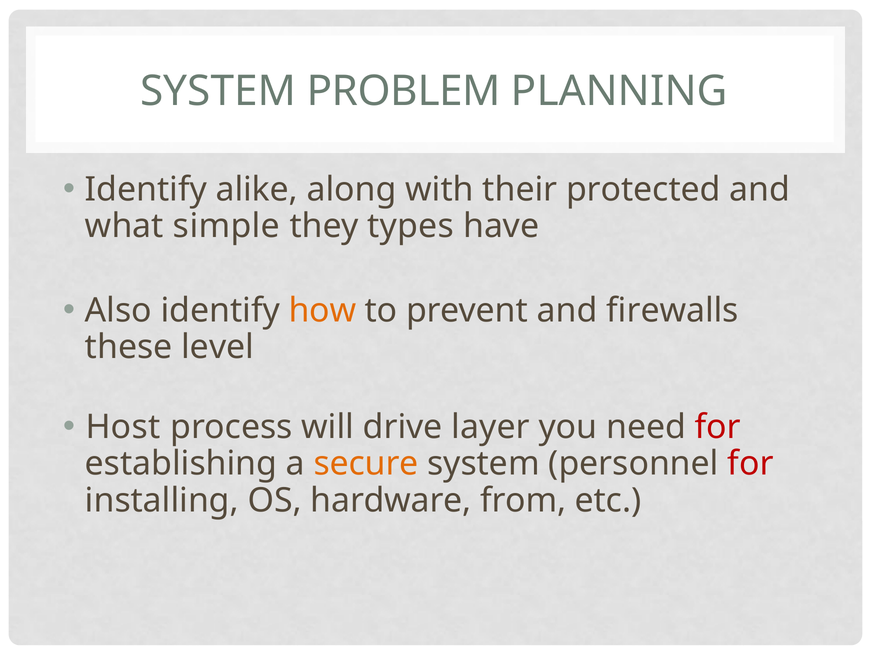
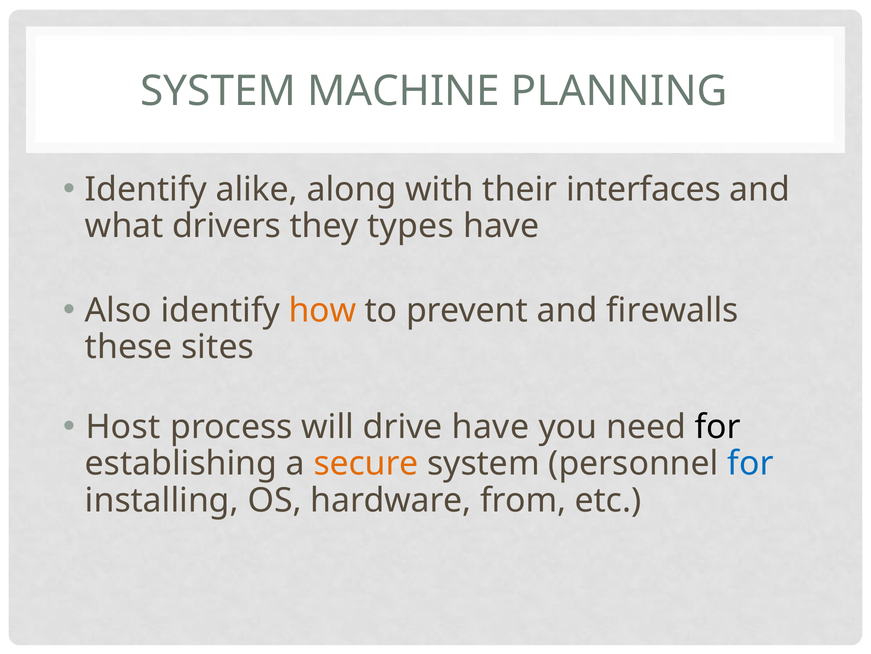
PROBLEM: PROBLEM -> MACHINE
protected: protected -> interfaces
simple: simple -> drivers
level: level -> sites
drive layer: layer -> have
for at (718, 427) colour: red -> black
for at (750, 463) colour: red -> blue
